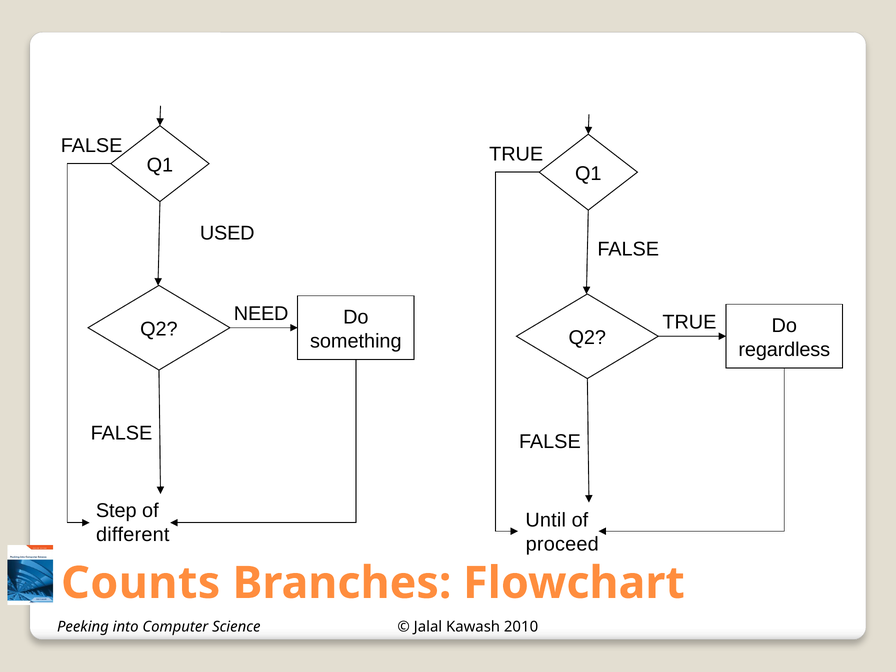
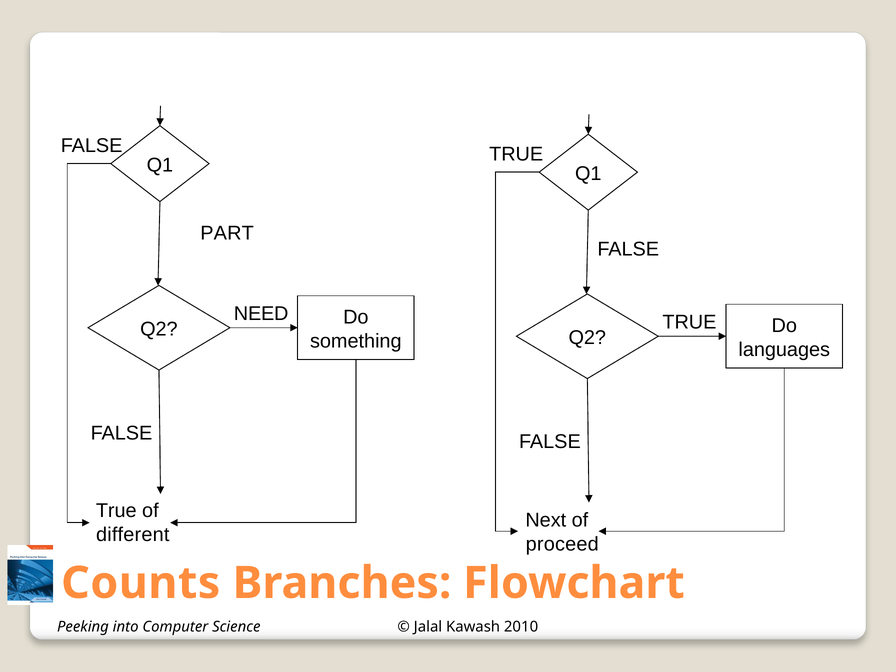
USED: USED -> PART
regardless: regardless -> languages
Step at (116, 511): Step -> True
Until: Until -> Next
